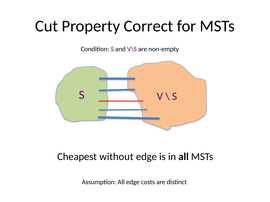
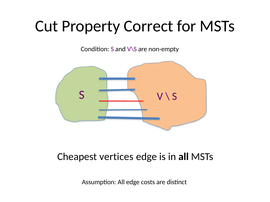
without: without -> vertices
